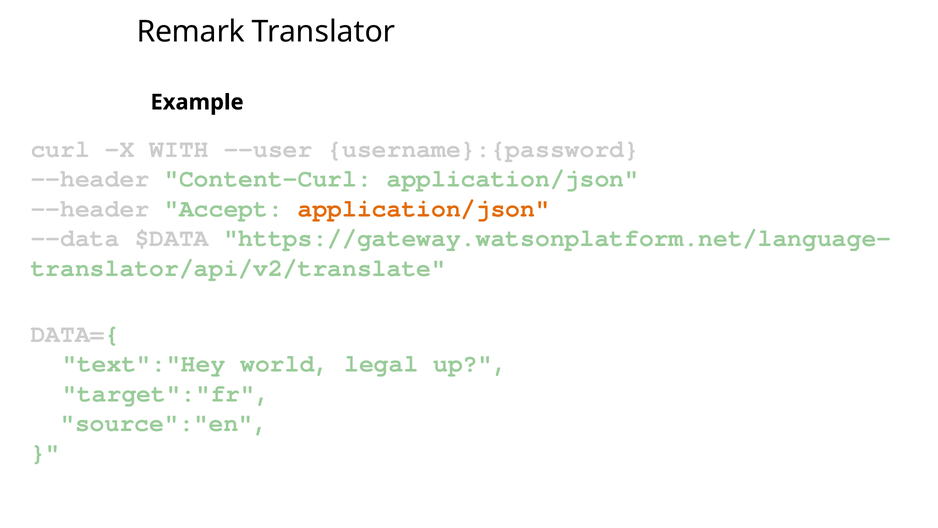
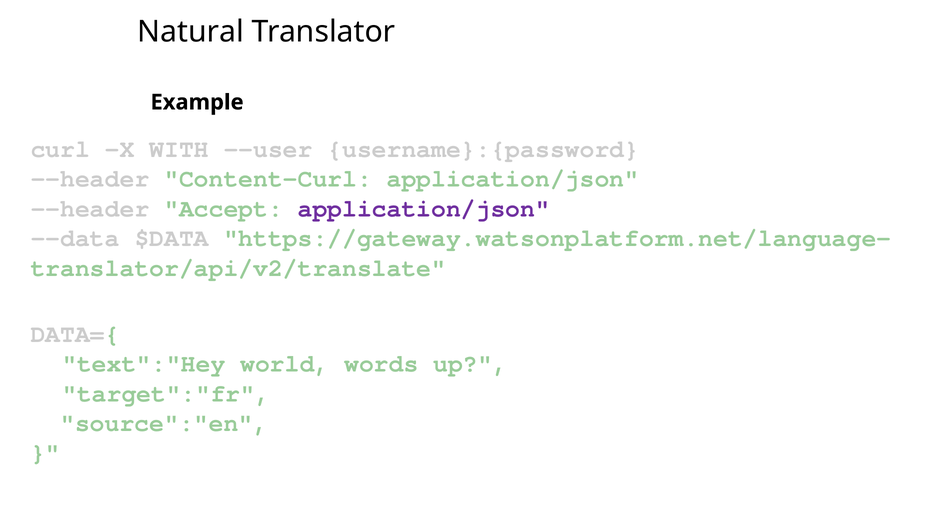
Remark: Remark -> Natural
application/json at (424, 208) colour: orange -> purple
legal: legal -> words
